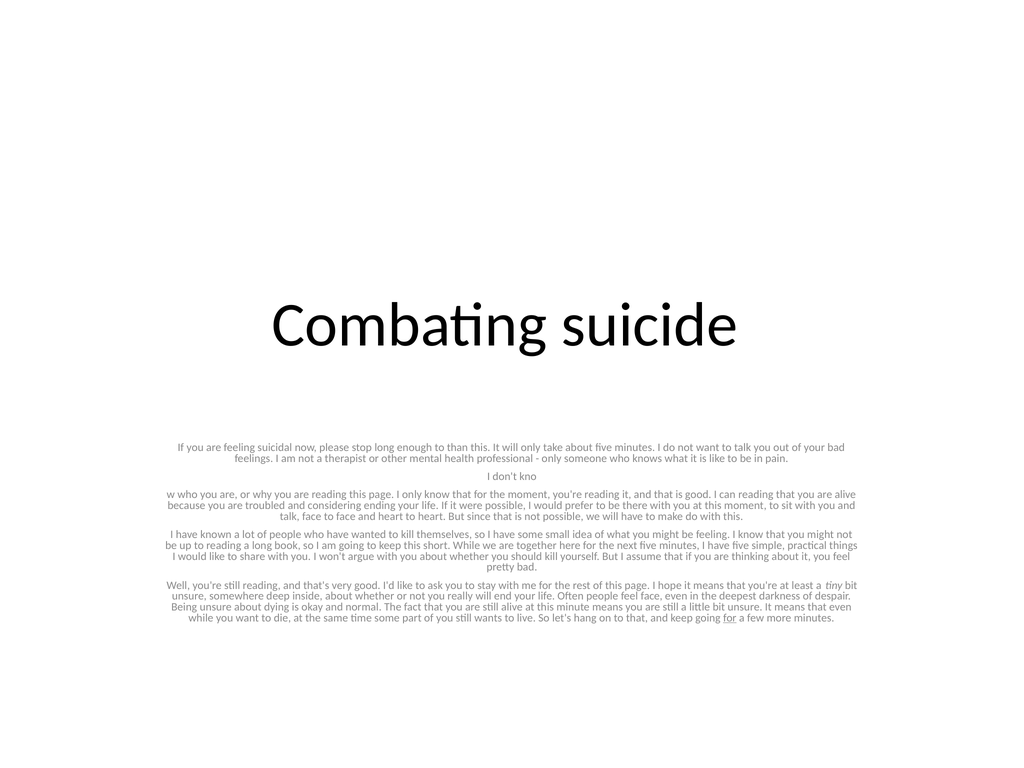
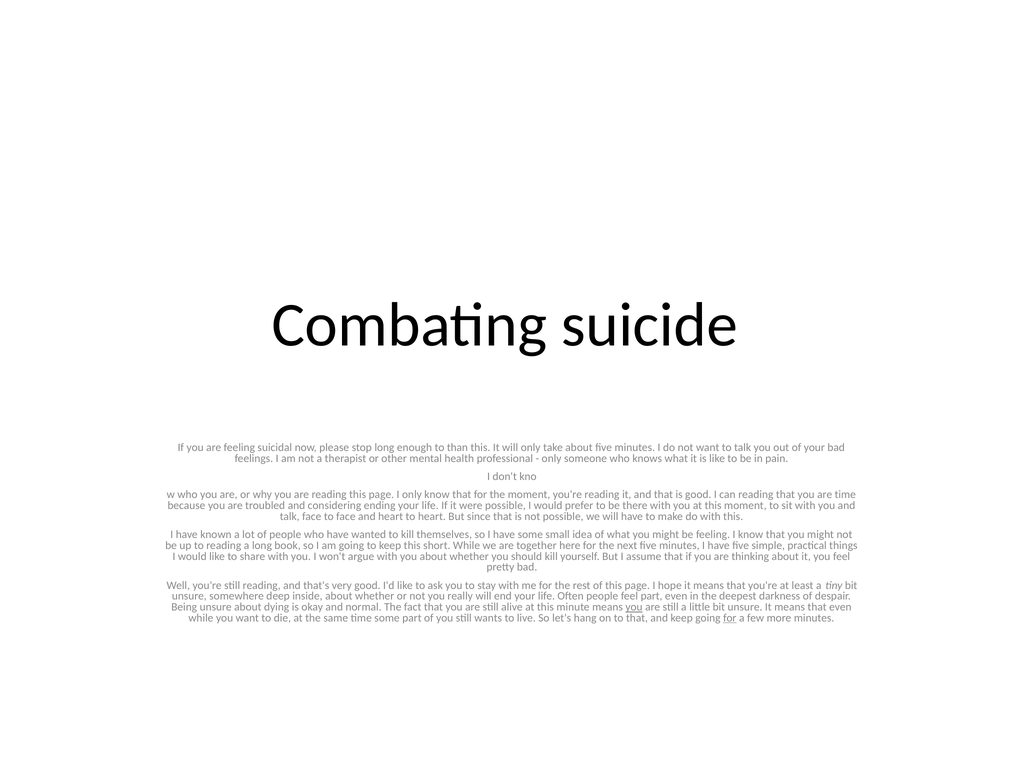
are alive: alive -> time
feel face: face -> part
you at (634, 607) underline: none -> present
